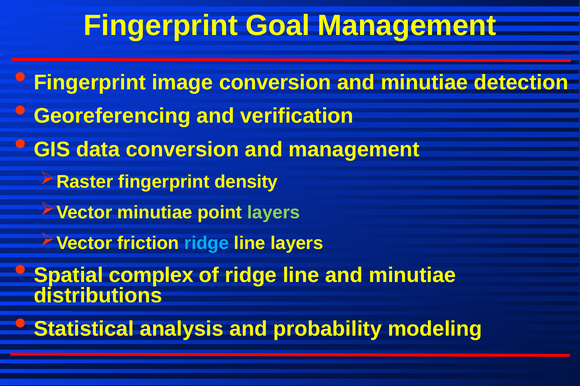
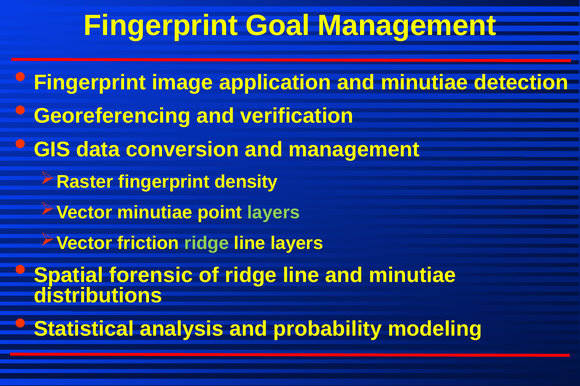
image conversion: conversion -> application
ridge at (207, 243) colour: light blue -> light green
complex: complex -> forensic
